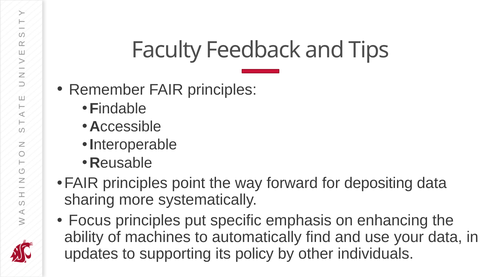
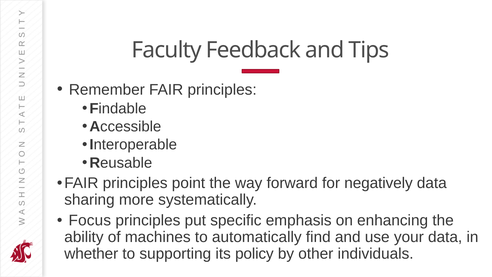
depositing: depositing -> negatively
updates: updates -> whether
